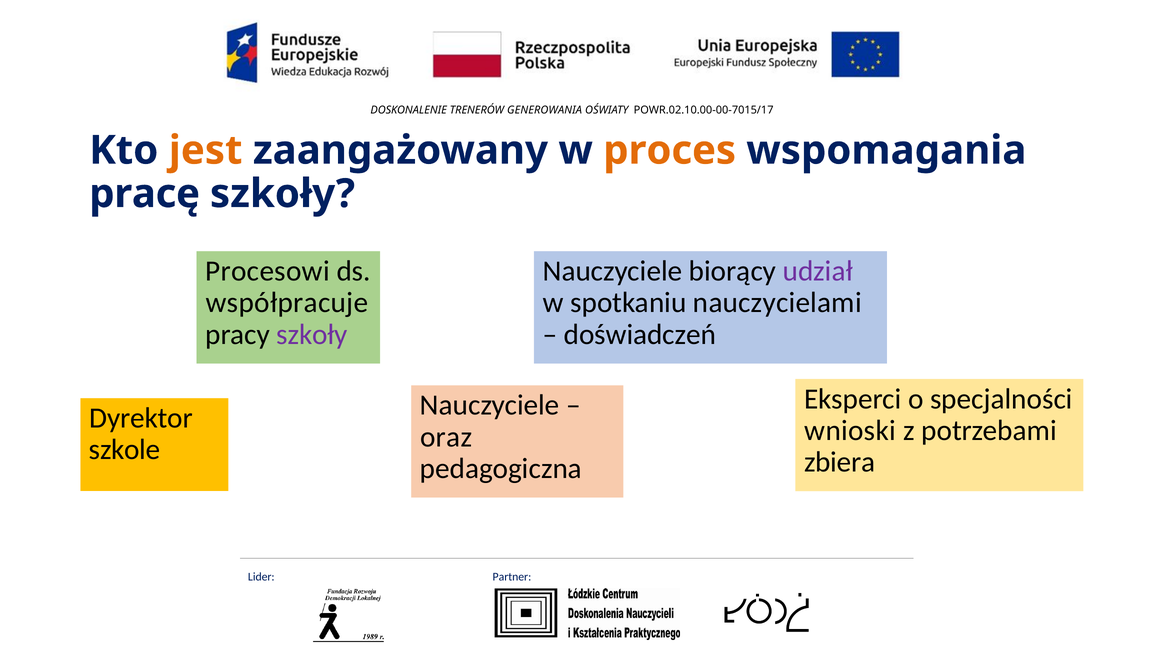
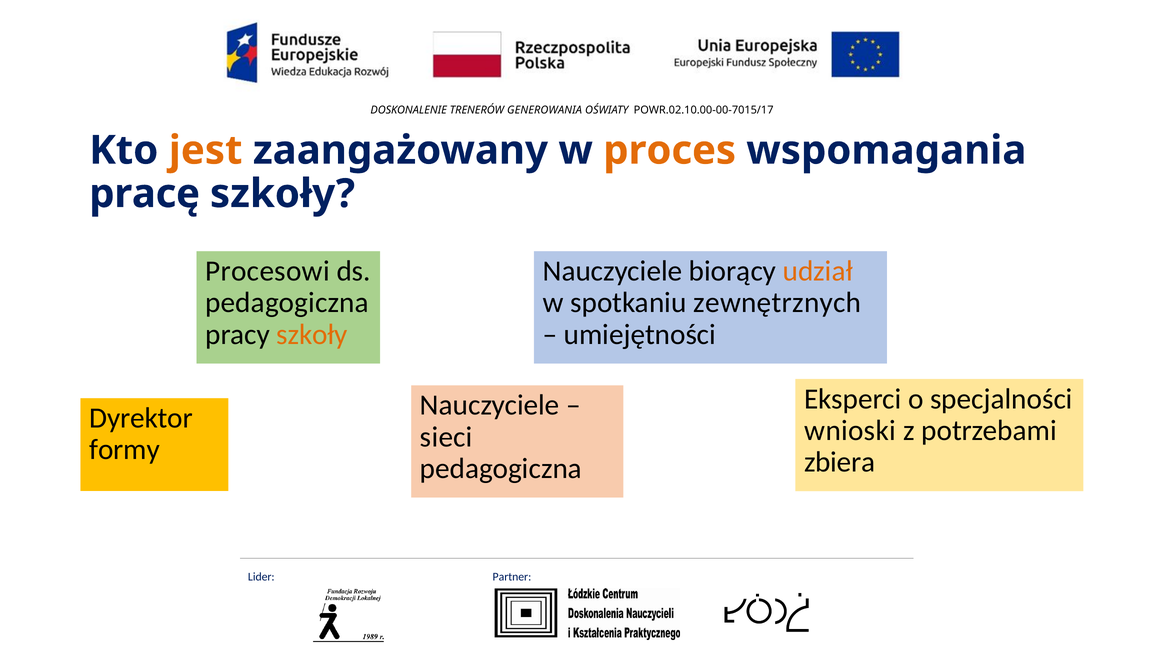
udział colour: purple -> orange
nauczycielami: nauczycielami -> zewnętrznych
współpracuje at (287, 303): współpracuje -> pedagogiczna
szkoły at (312, 334) colour: purple -> orange
doświadczeń: doświadczeń -> umiejętności
oraz: oraz -> sieci
szkole: szkole -> formy
